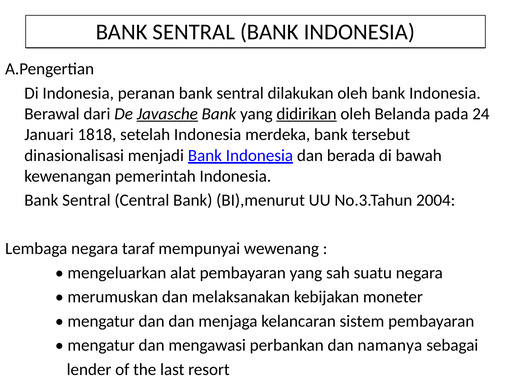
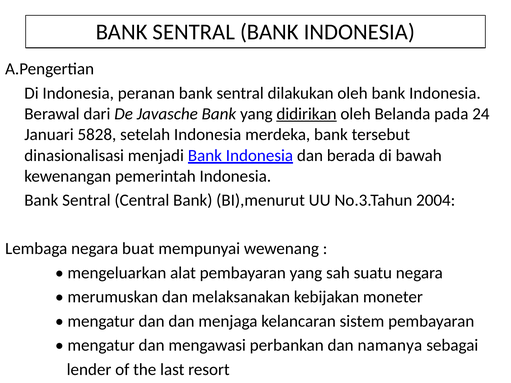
Javasche underline: present -> none
1818: 1818 -> 5828
taraf: taraf -> buat
